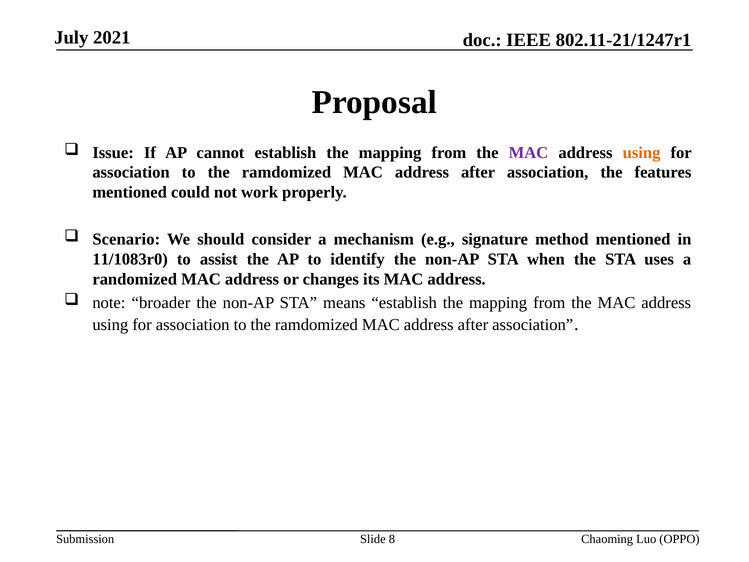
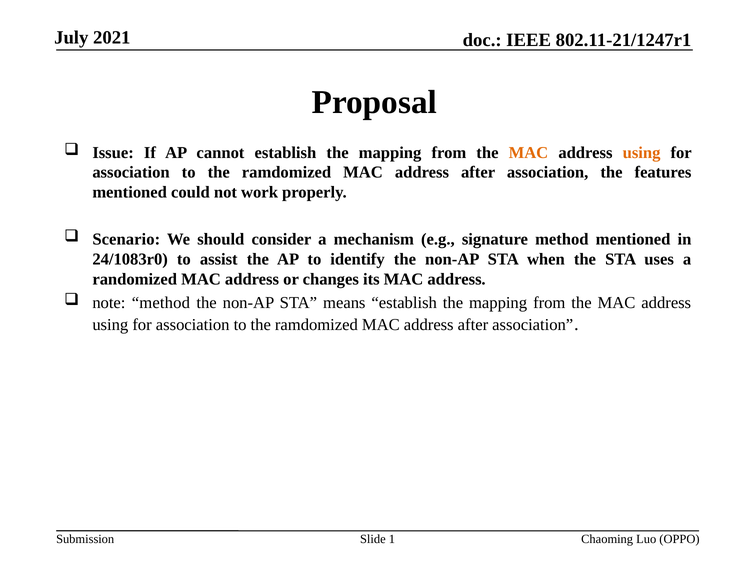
MAC at (528, 152) colour: purple -> orange
11/1083r0: 11/1083r0 -> 24/1083r0
note broader: broader -> method
8: 8 -> 1
